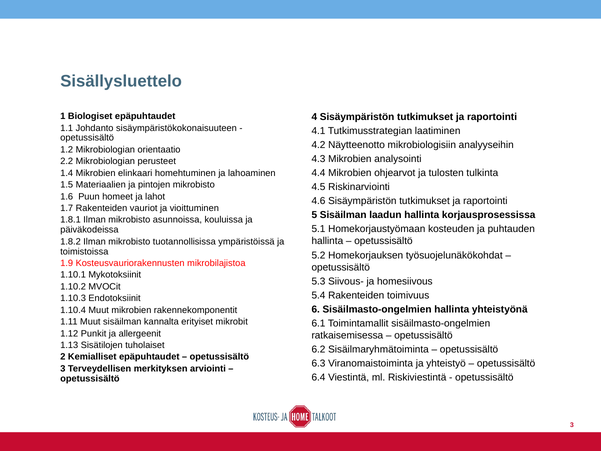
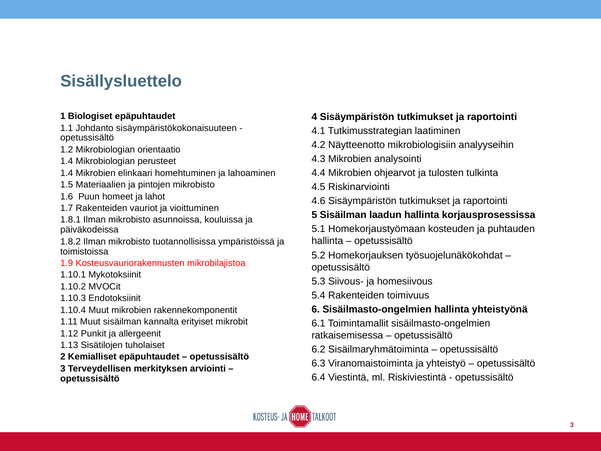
2.2 at (67, 161): 2.2 -> 1.4
